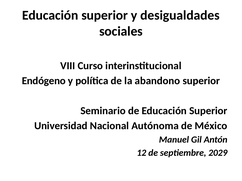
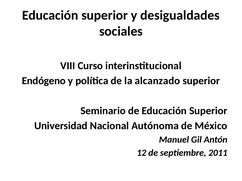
abandono: abandono -> alcanzado
2029: 2029 -> 2011
